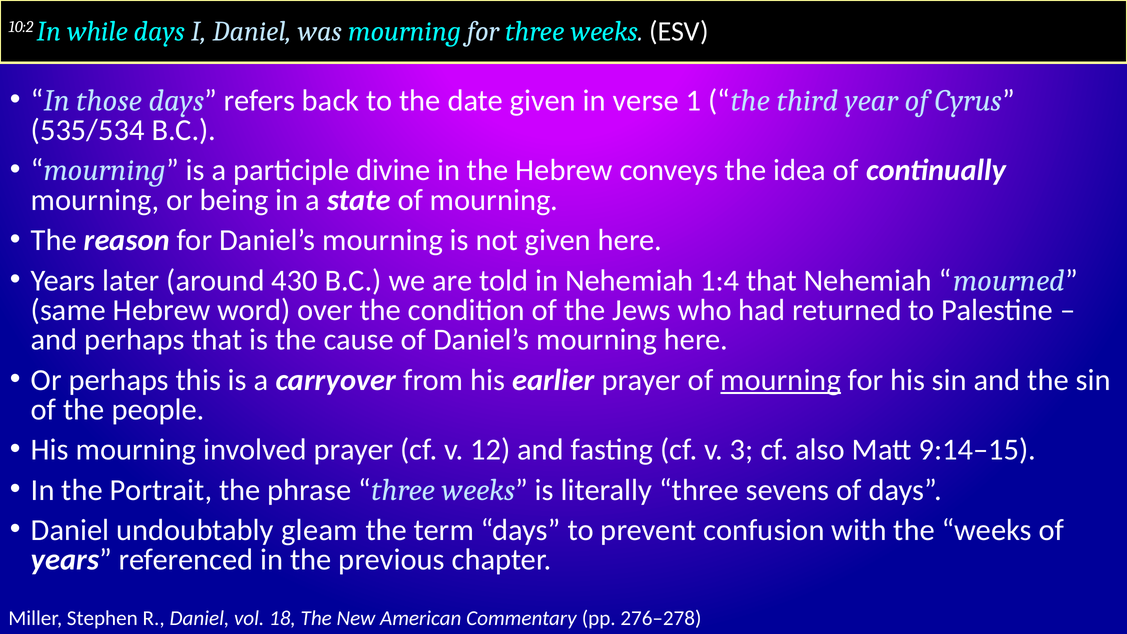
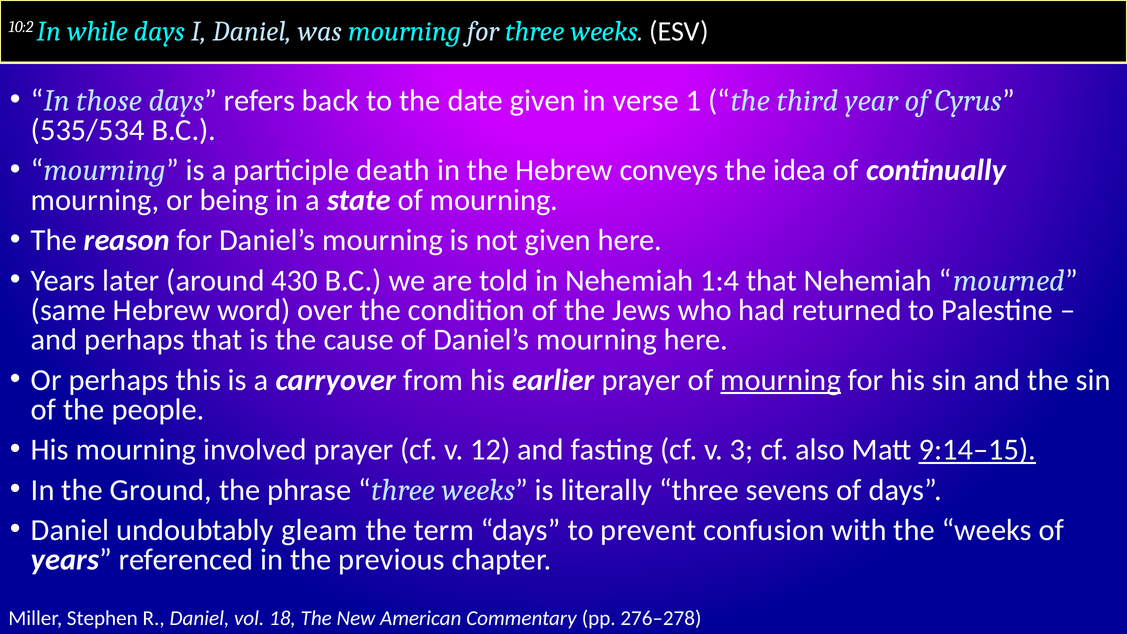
divine: divine -> death
9:14–15 underline: none -> present
Portrait: Portrait -> Ground
